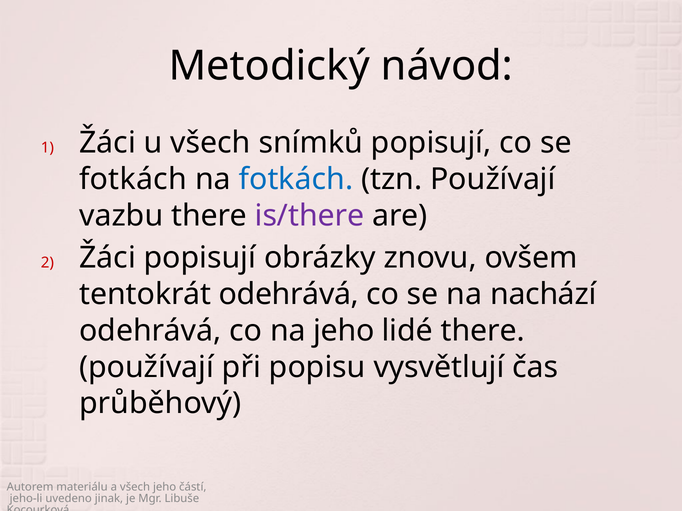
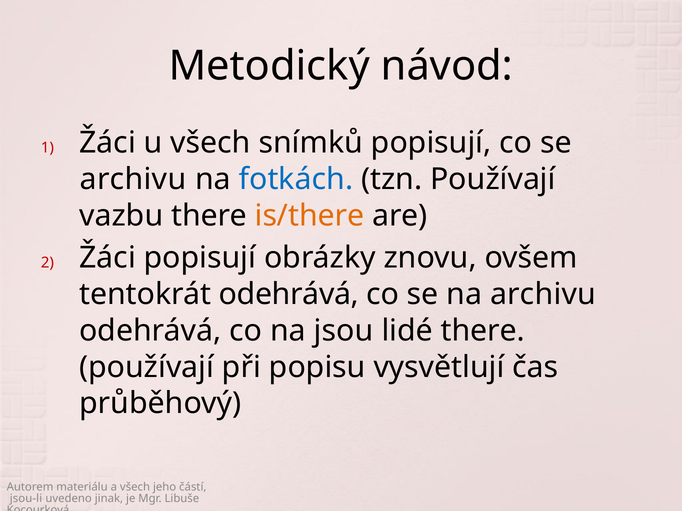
fotkách at (133, 179): fotkách -> archivu
is/there colour: purple -> orange
na nachází: nachází -> archivu
na jeho: jeho -> jsou
jeho-li: jeho-li -> jsou-li
